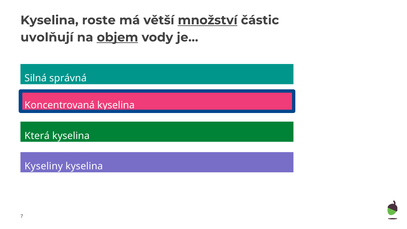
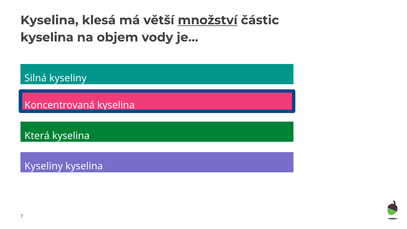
roste: roste -> klesá
uvolňují at (47, 37): uvolňují -> kyselina
objem underline: present -> none
Silná správná: správná -> kyseliny
